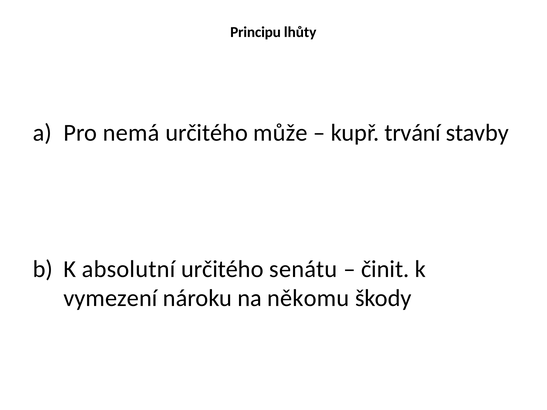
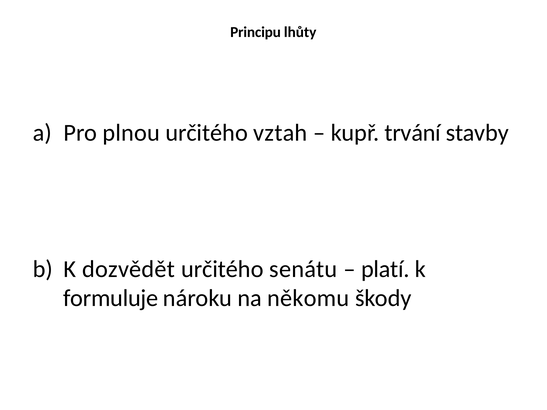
nemá: nemá -> plnou
může: může -> vztah
absolutní: absolutní -> dozvědět
činit: činit -> platí
vymezení: vymezení -> formuluje
